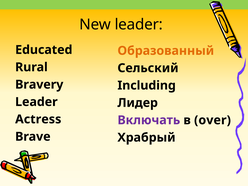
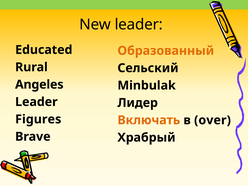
Bravery: Bravery -> Angeles
Including: Including -> Minbulak
Actress: Actress -> Figures
Включать colour: purple -> orange
